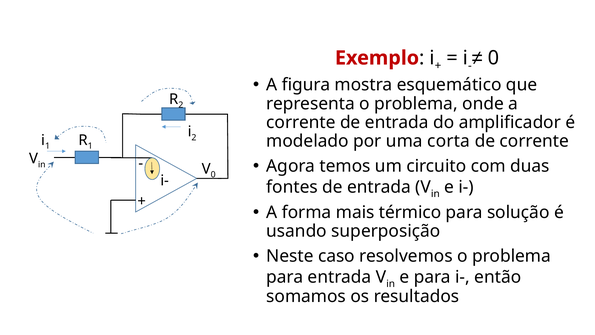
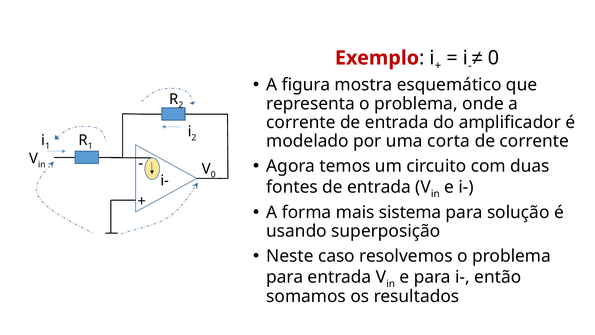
térmico: térmico -> sistema
